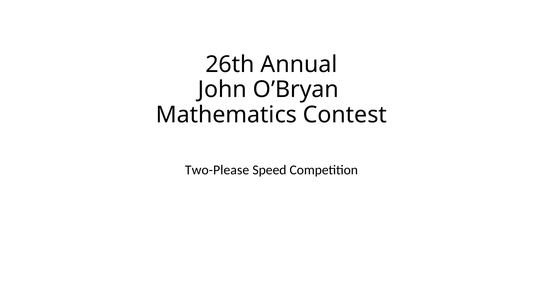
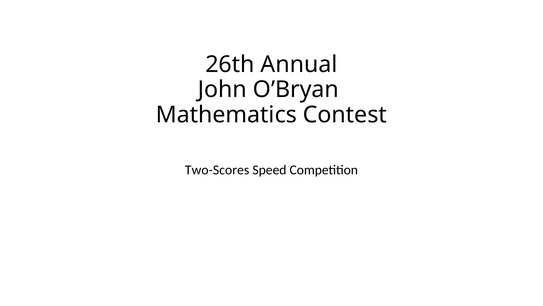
Two-Please: Two-Please -> Two-Scores
